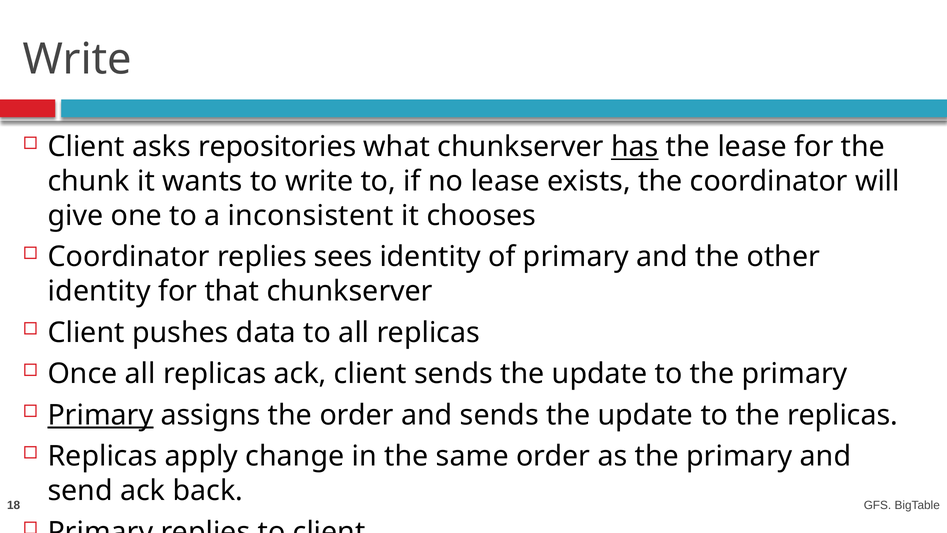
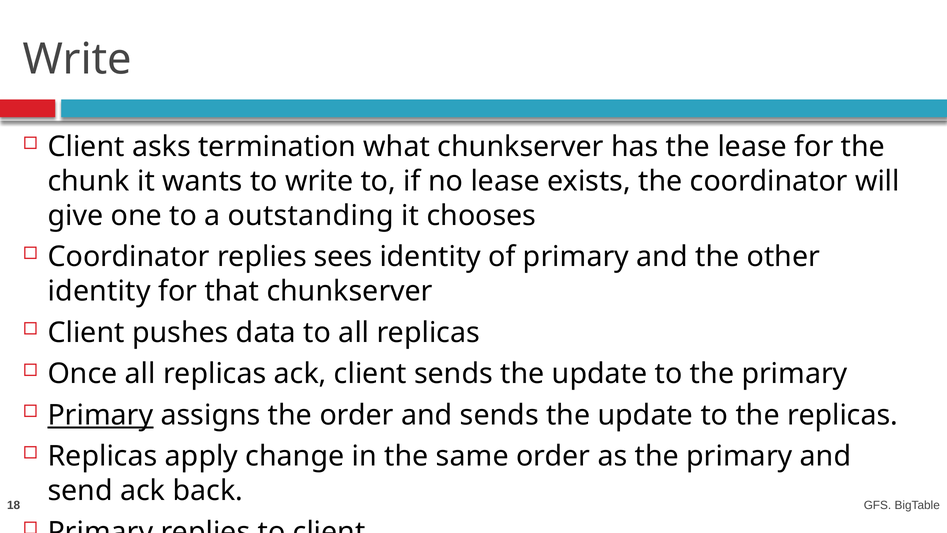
repositories: repositories -> termination
has underline: present -> none
inconsistent: inconsistent -> outstanding
